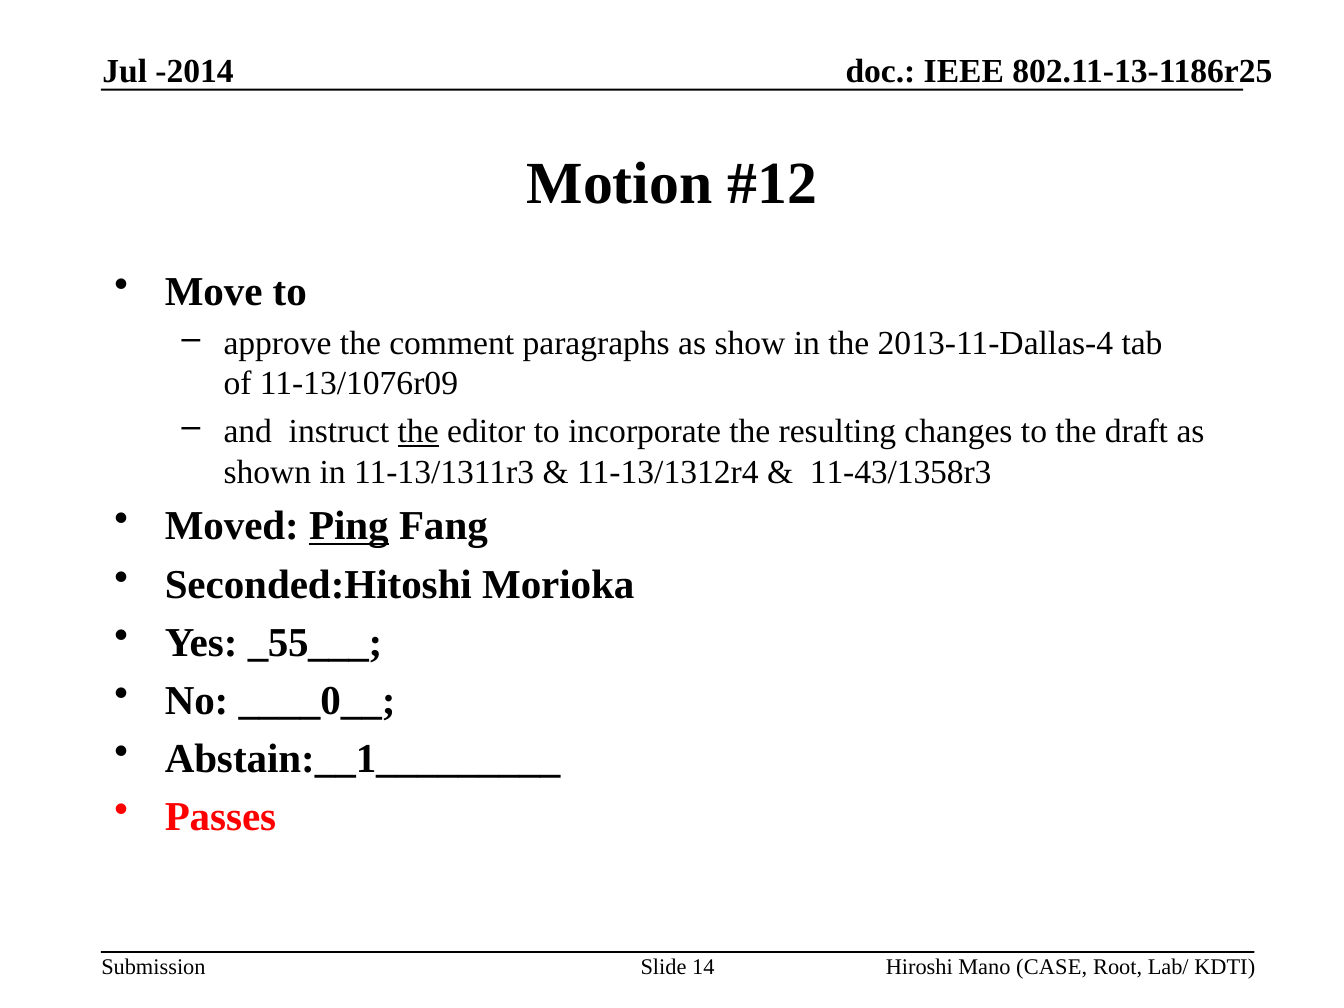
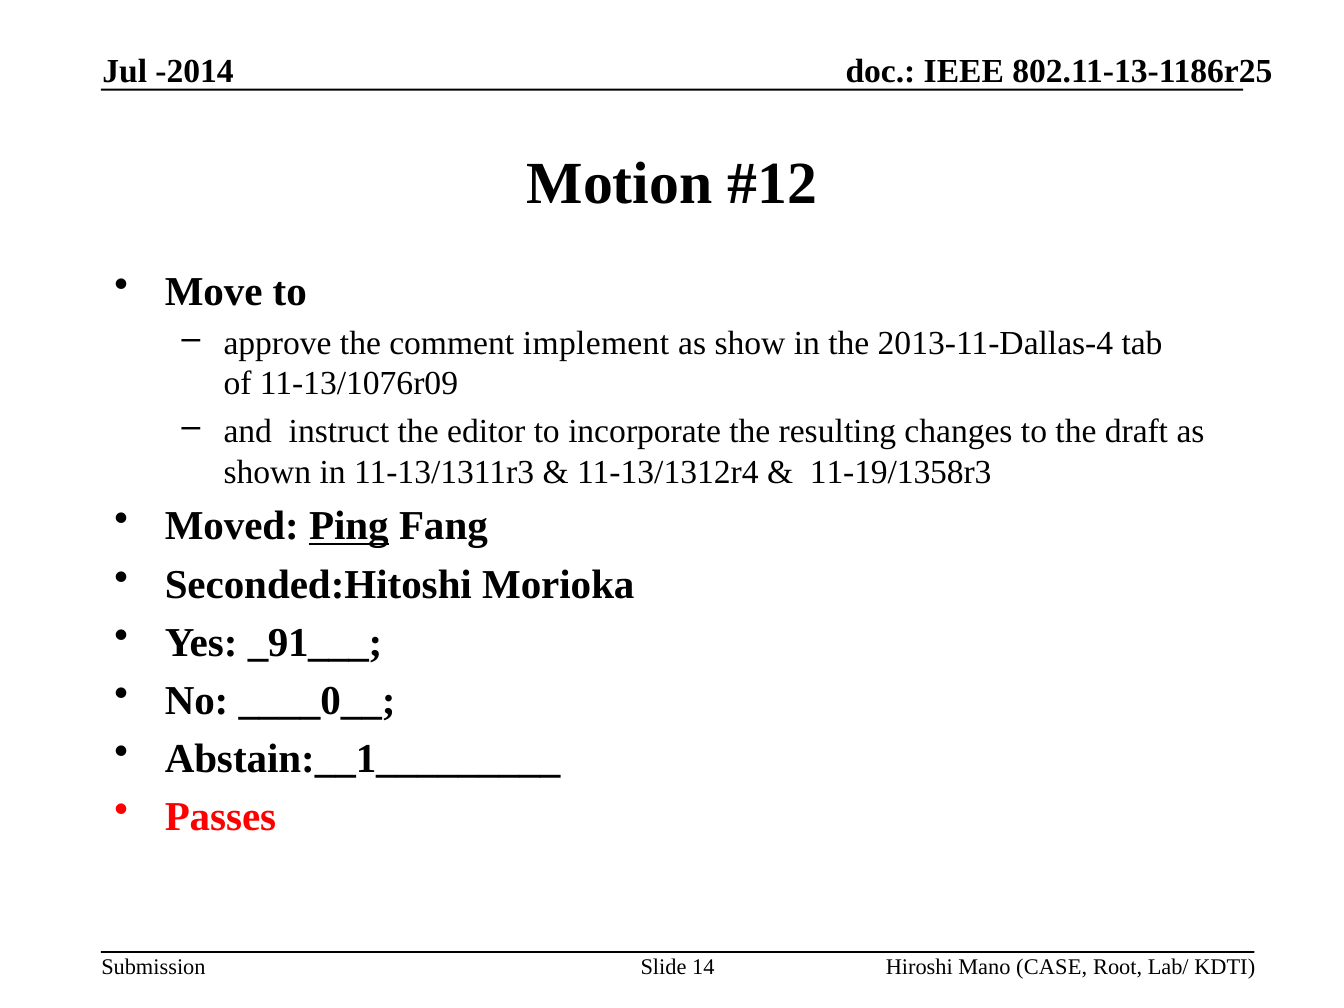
paragraphs: paragraphs -> implement
the at (418, 432) underline: present -> none
11-43/1358r3: 11-43/1358r3 -> 11-19/1358r3
_55___: _55___ -> _91___
